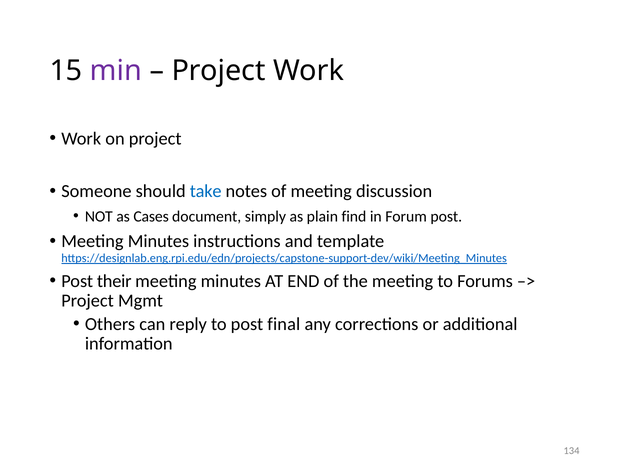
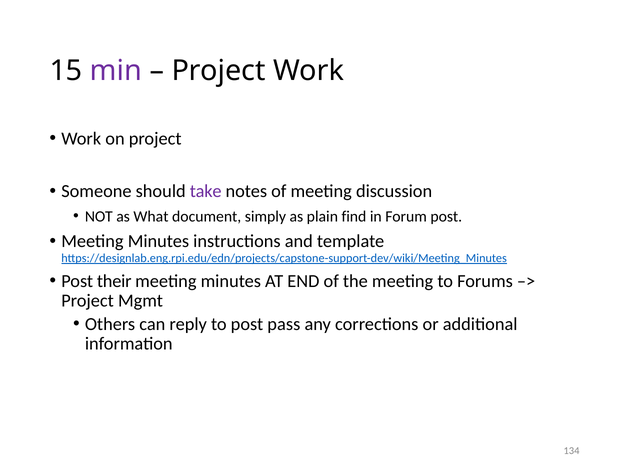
take colour: blue -> purple
Cases: Cases -> What
final: final -> pass
